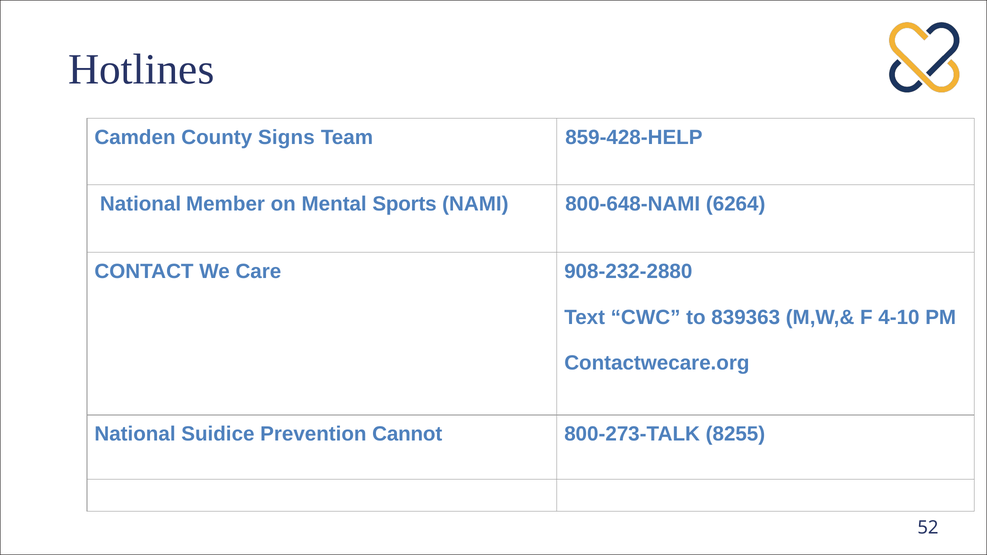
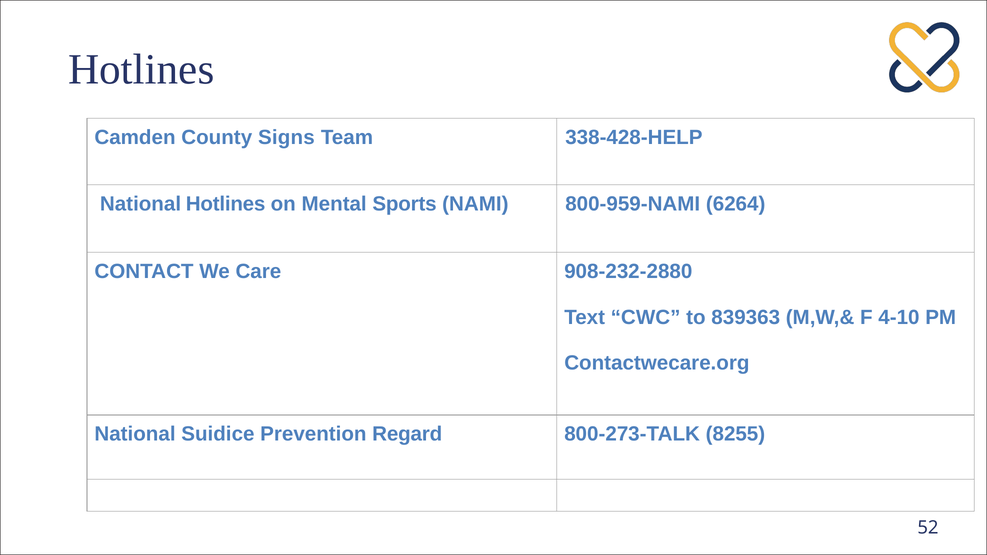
859-428-HELP: 859-428-HELP -> 338-428-HELP
National Member: Member -> Hotlines
800-648-NAMI: 800-648-NAMI -> 800-959-NAMI
Cannot: Cannot -> Regard
